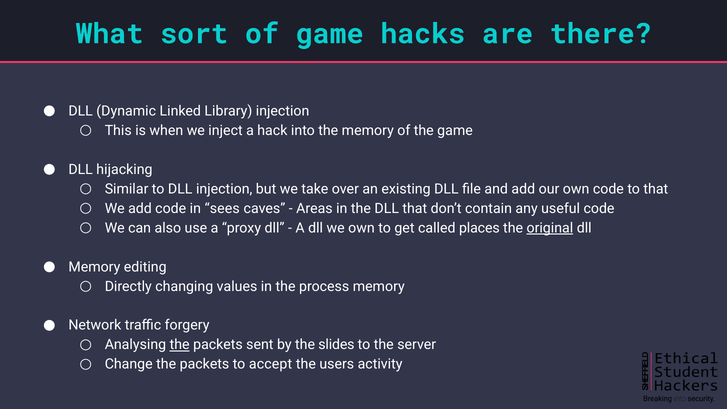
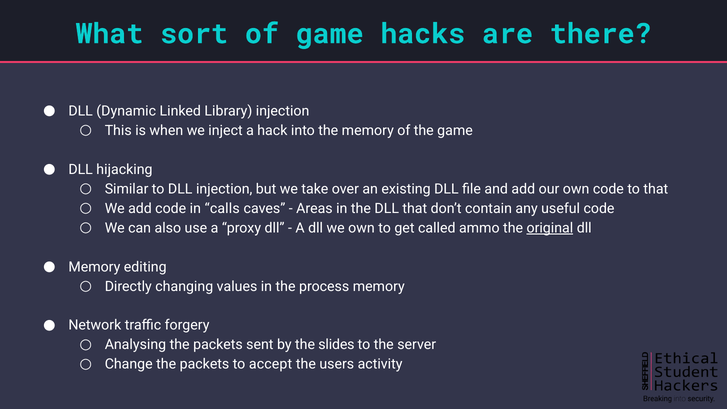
sees: sees -> calls
places: places -> ammo
the at (180, 345) underline: present -> none
